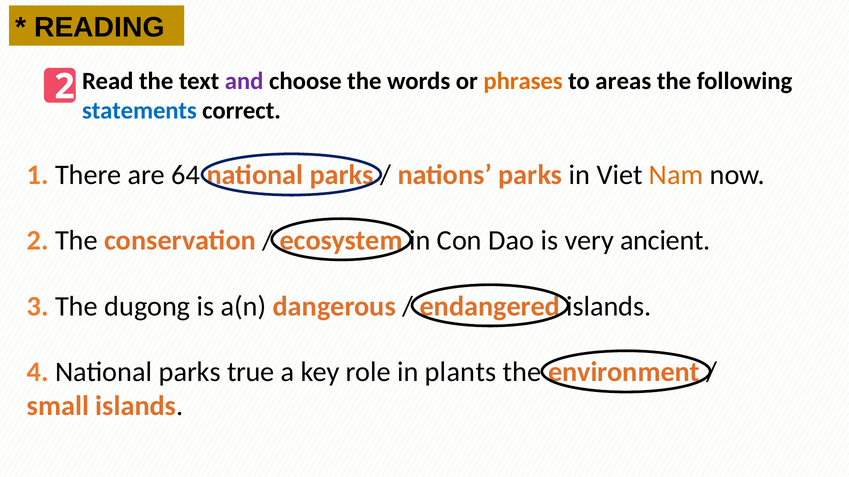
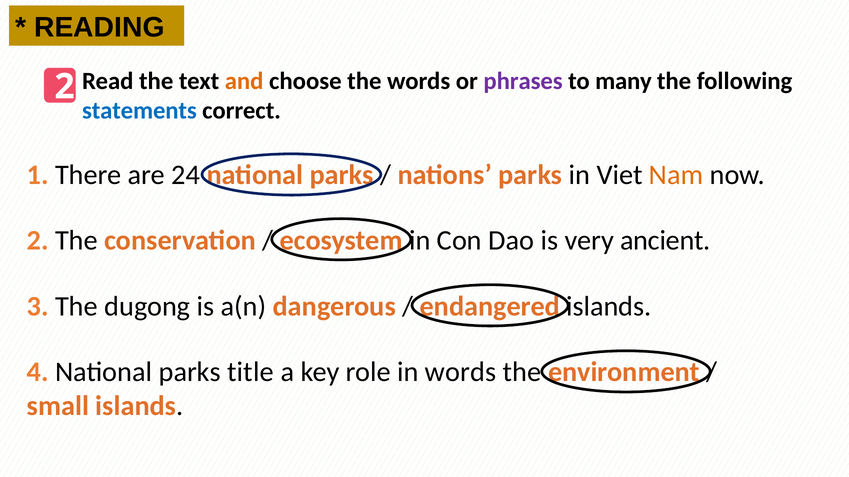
and colour: purple -> orange
phrases colour: orange -> purple
areas: areas -> many
64: 64 -> 24
true: true -> title
in plants: plants -> words
